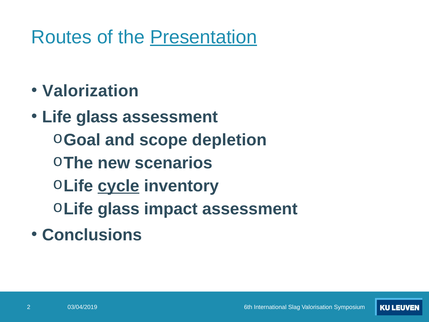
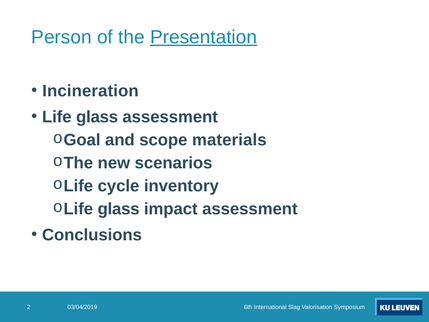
Routes: Routes -> Person
Valorization: Valorization -> Incineration
depletion: depletion -> materials
cycle underline: present -> none
